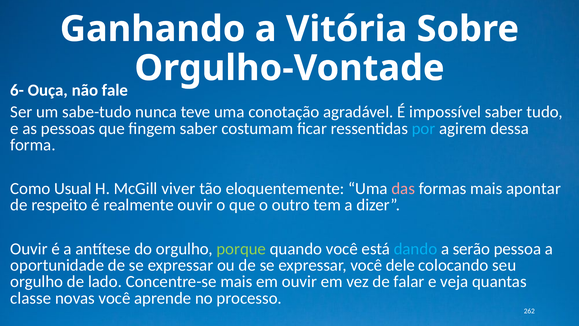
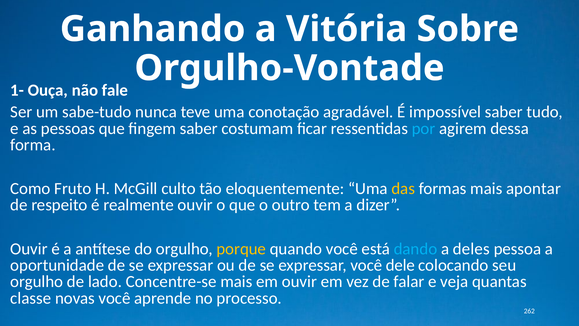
6-: 6- -> 1-
Usual: Usual -> Fruto
viver: viver -> culto
das colour: pink -> yellow
porque colour: light green -> yellow
serão: serão -> deles
